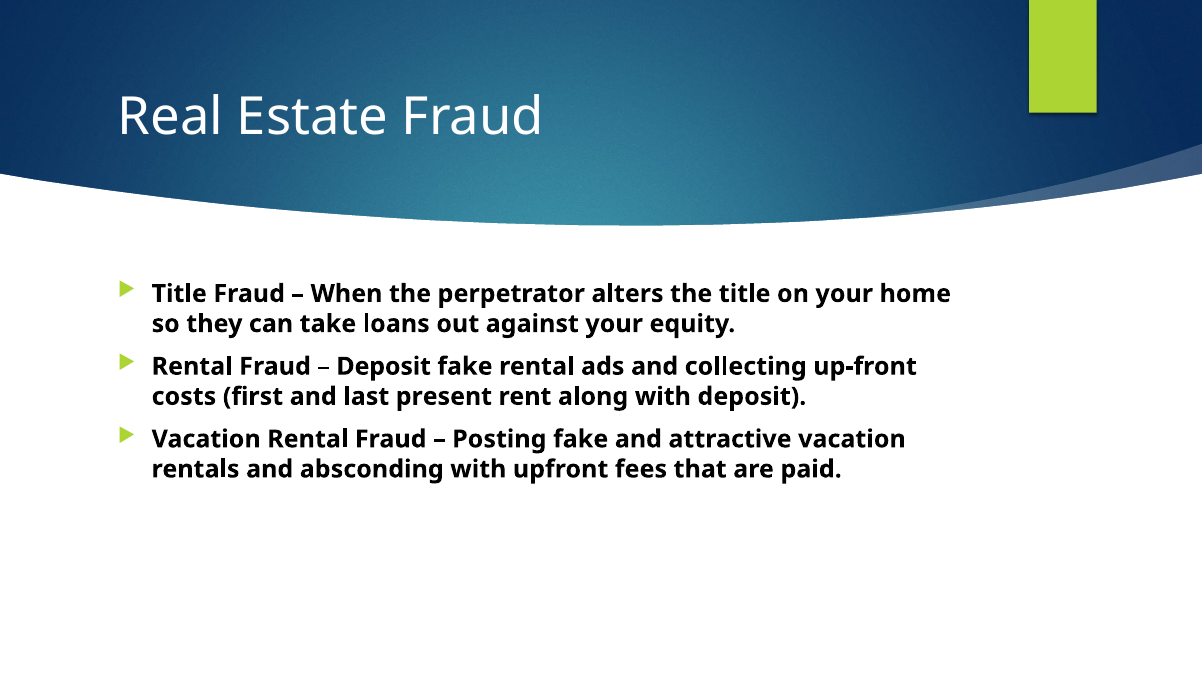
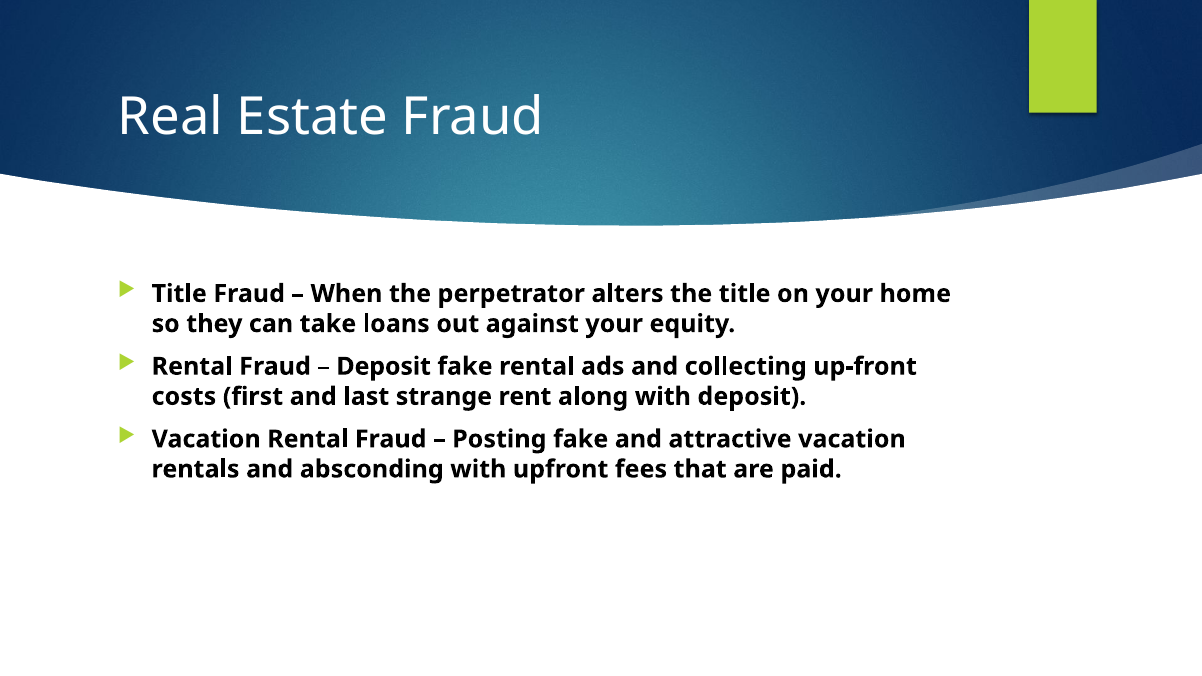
present: present -> strange
